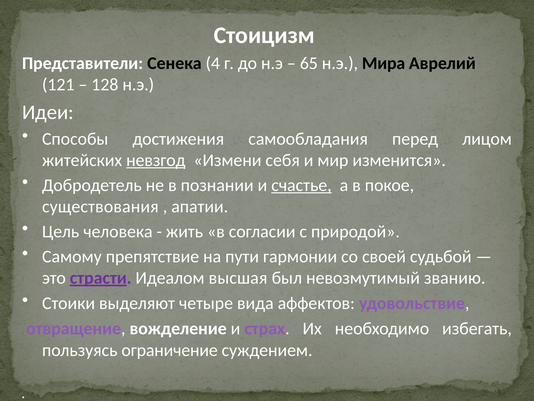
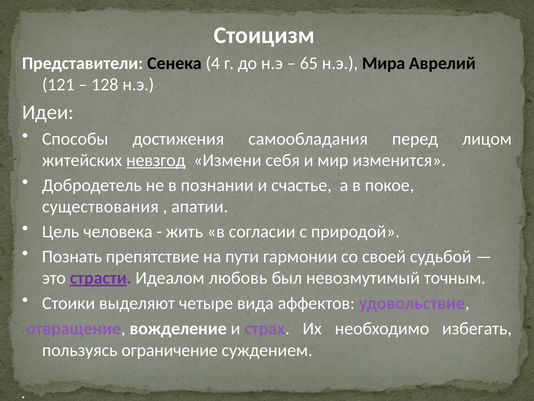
счастье underline: present -> none
Самому: Самому -> Познать
высшая: высшая -> любовь
званию: званию -> точным
